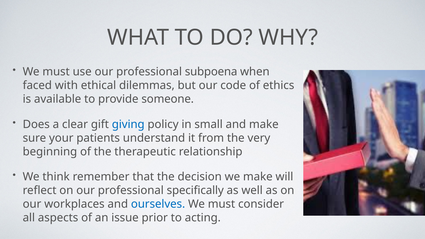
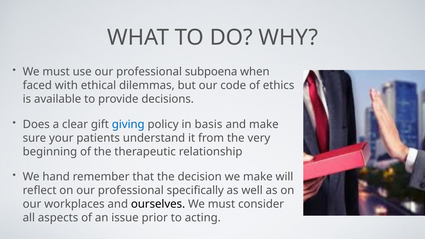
someone: someone -> decisions
small: small -> basis
think: think -> hand
ourselves colour: blue -> black
